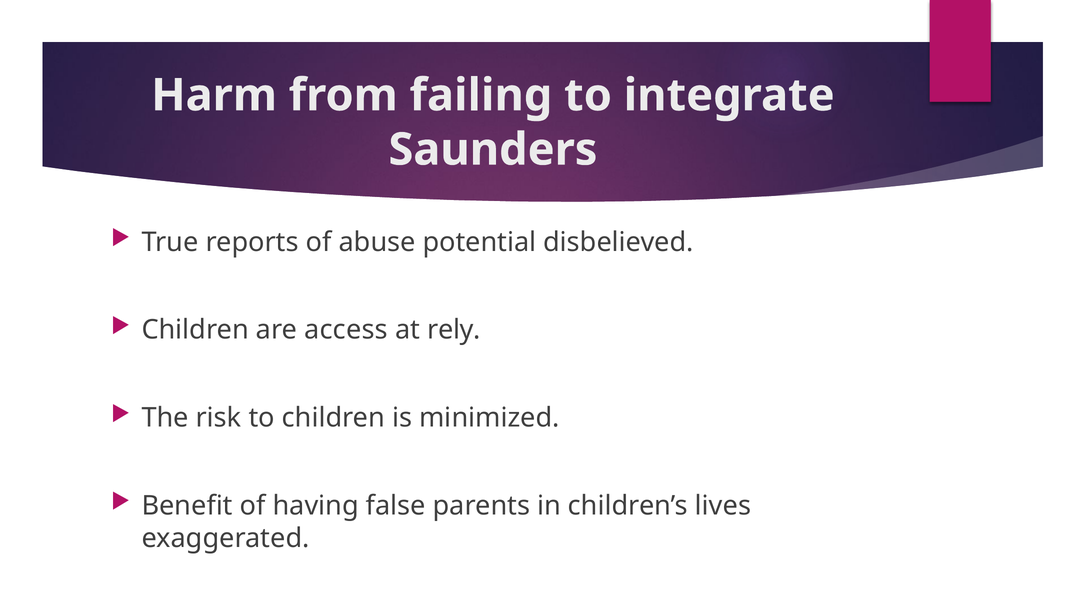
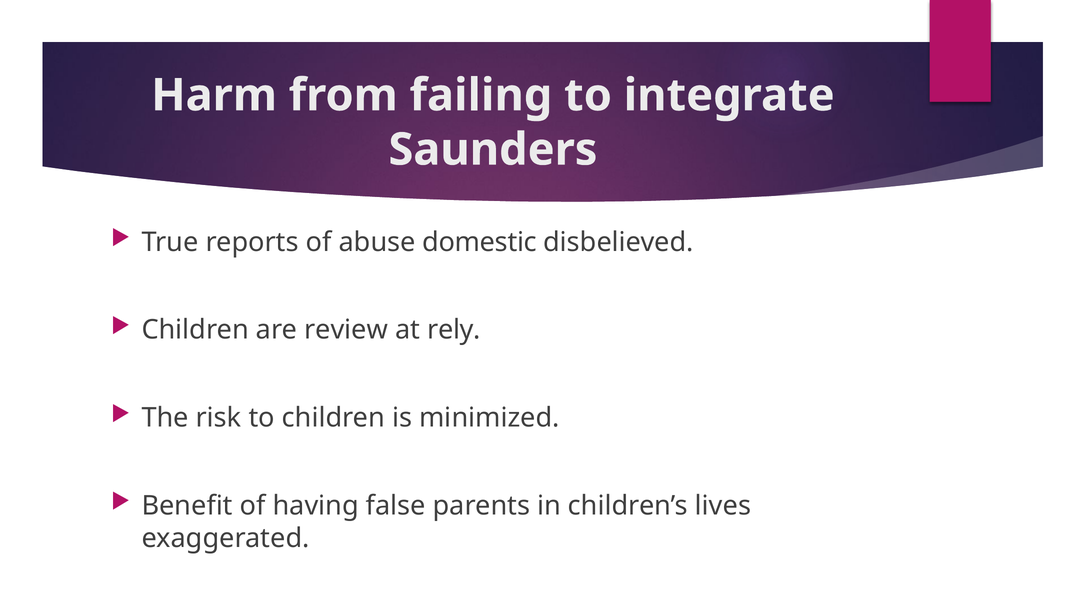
potential: potential -> domestic
access: access -> review
